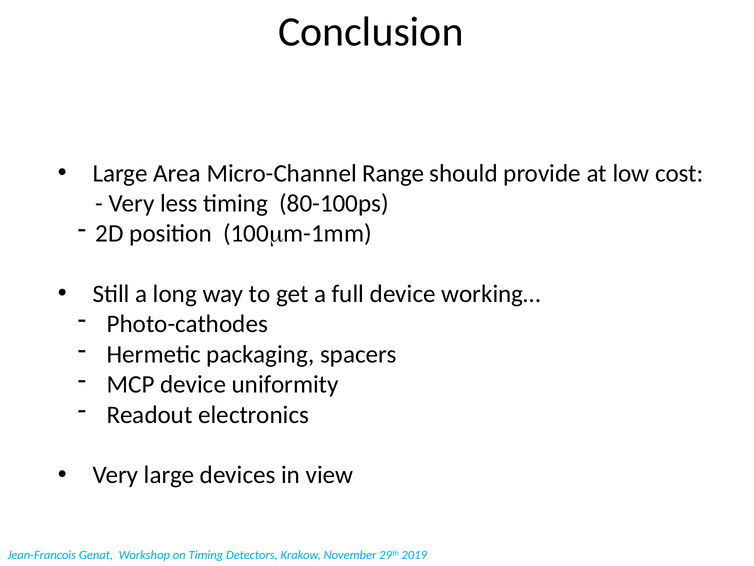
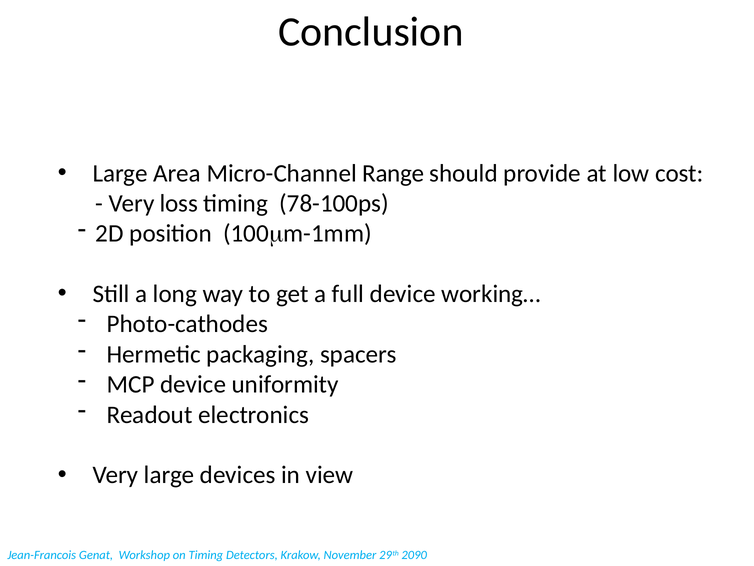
less: less -> loss
80-100ps: 80-100ps -> 78-100ps
2019: 2019 -> 2090
